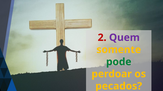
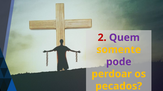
pode colour: green -> purple
